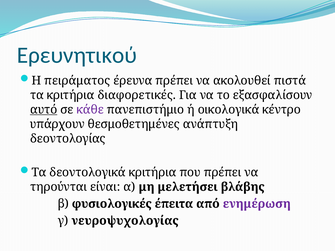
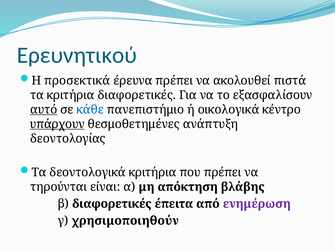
πειράματος: πειράματος -> προσεκτικά
κάθε colour: purple -> blue
υπάρχουν underline: none -> present
μελετήσει: μελετήσει -> απόκτηση
β φυσιολογικές: φυσιολογικές -> διαφορετικές
νευροψυχολογίας: νευροψυχολογίας -> χρησιμοποιηθούν
